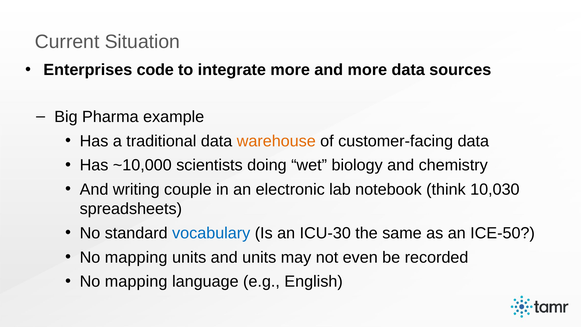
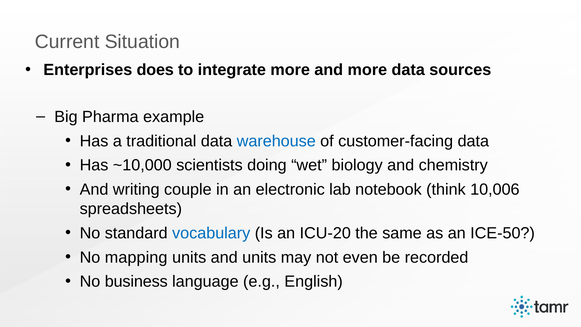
code: code -> does
warehouse colour: orange -> blue
10,030: 10,030 -> 10,006
ICU-30: ICU-30 -> ICU-20
mapping at (136, 281): mapping -> business
